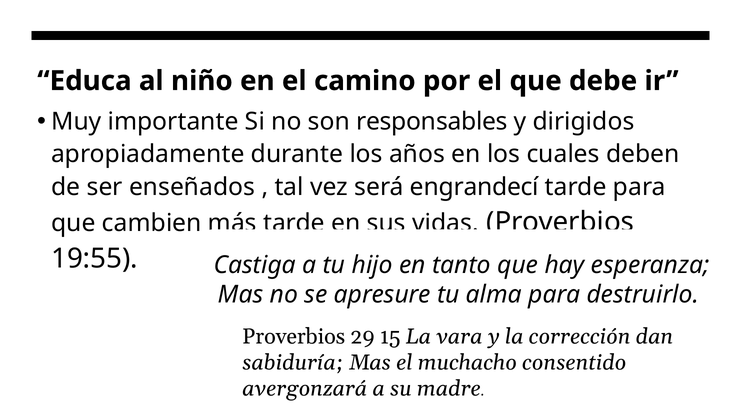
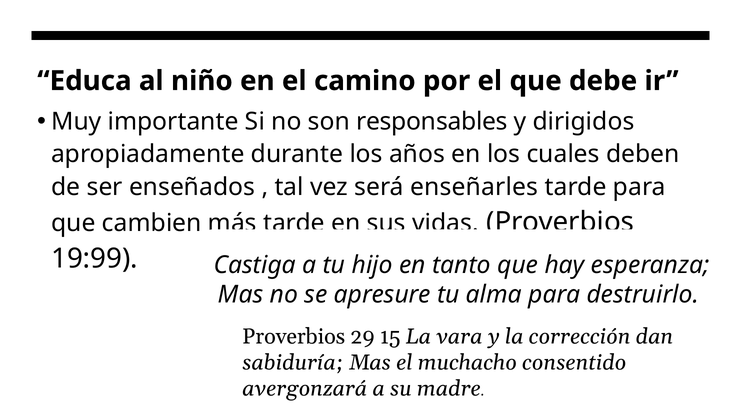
engrandecí: engrandecí -> enseñarles
19:55: 19:55 -> 19:99
